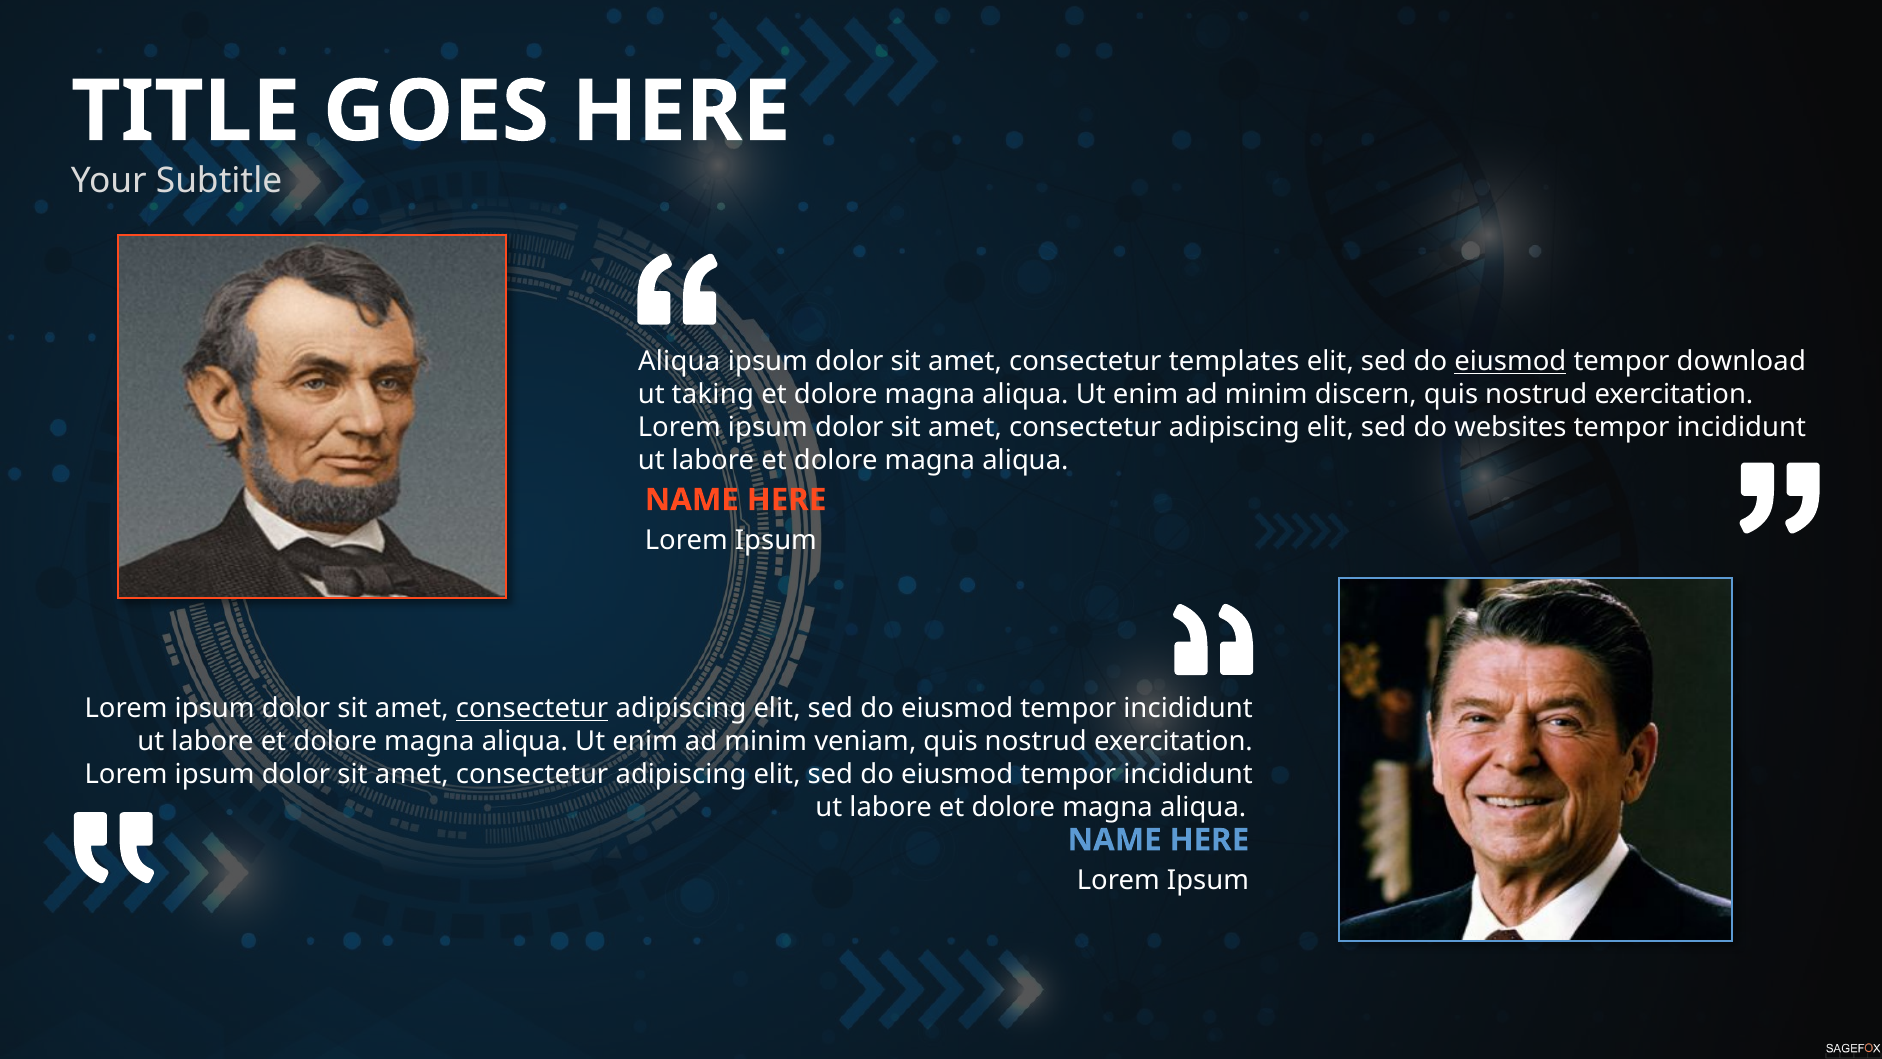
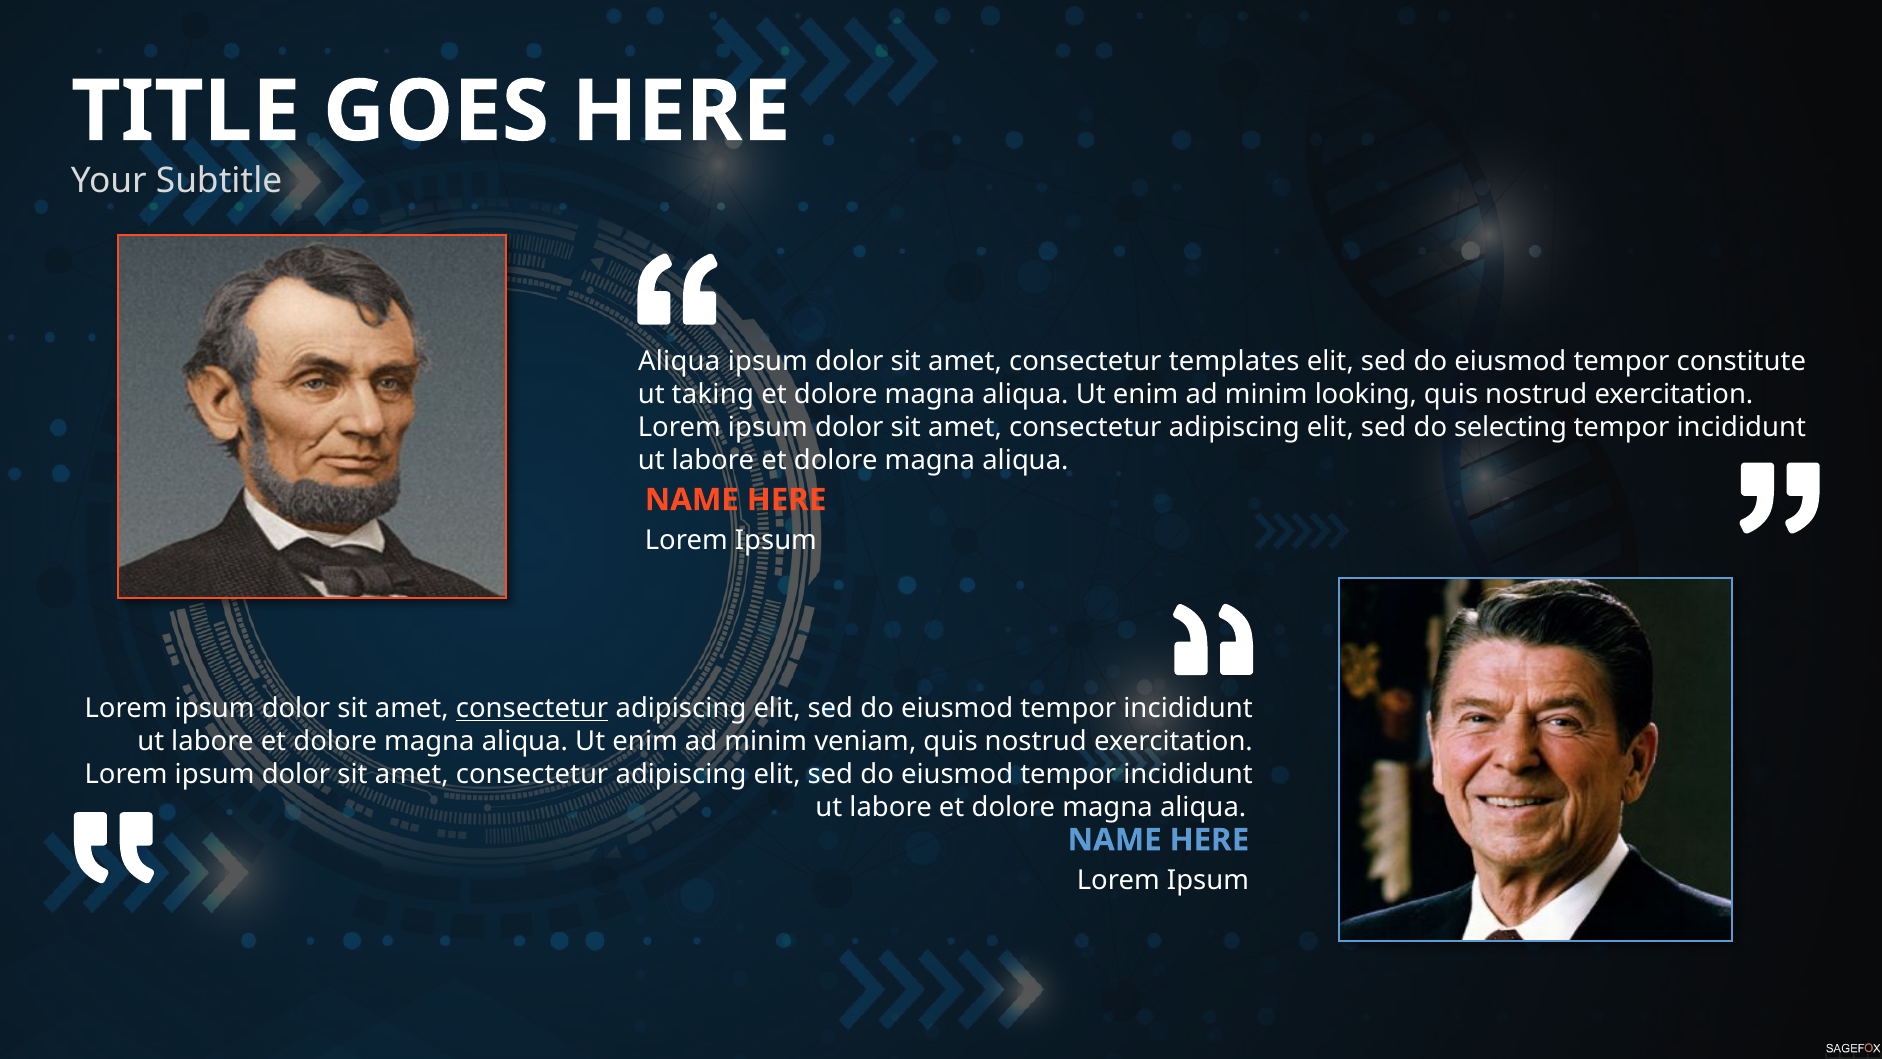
eiusmod at (1510, 362) underline: present -> none
download: download -> constitute
discern: discern -> looking
websites: websites -> selecting
